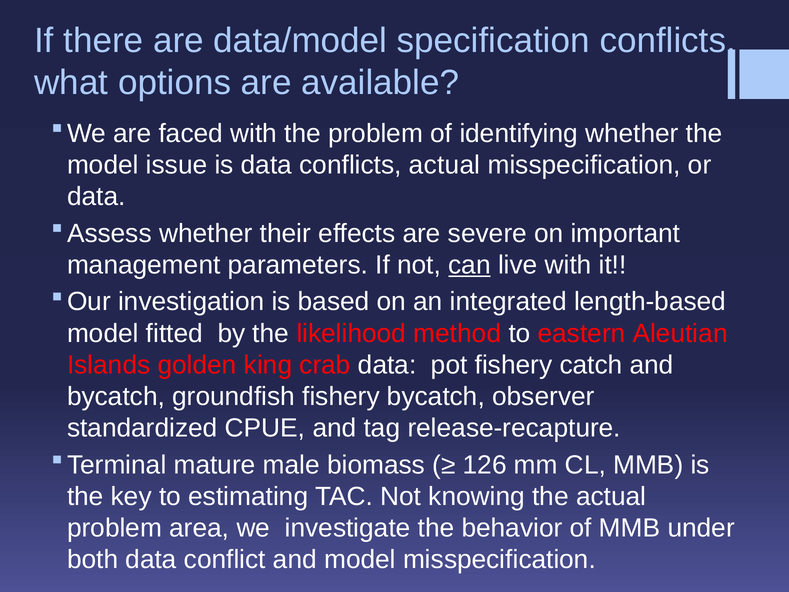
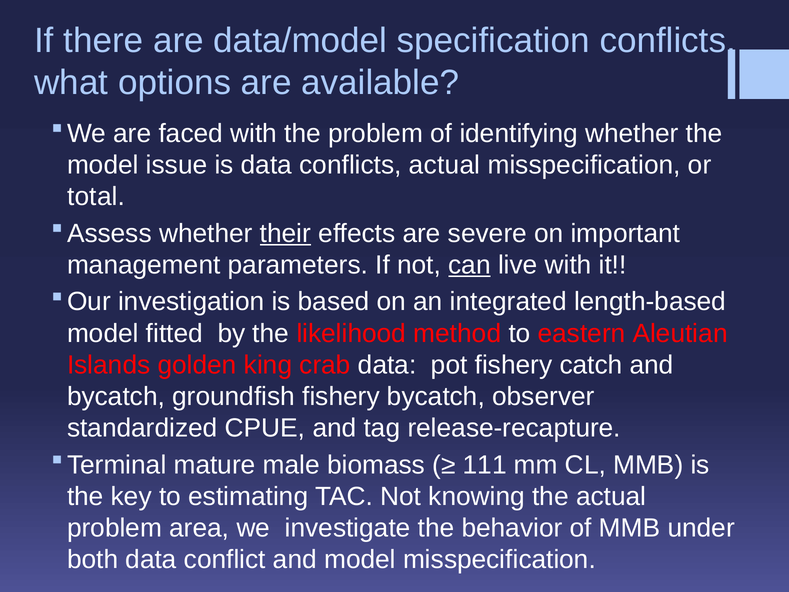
data at (96, 196): data -> total
their underline: none -> present
126: 126 -> 111
